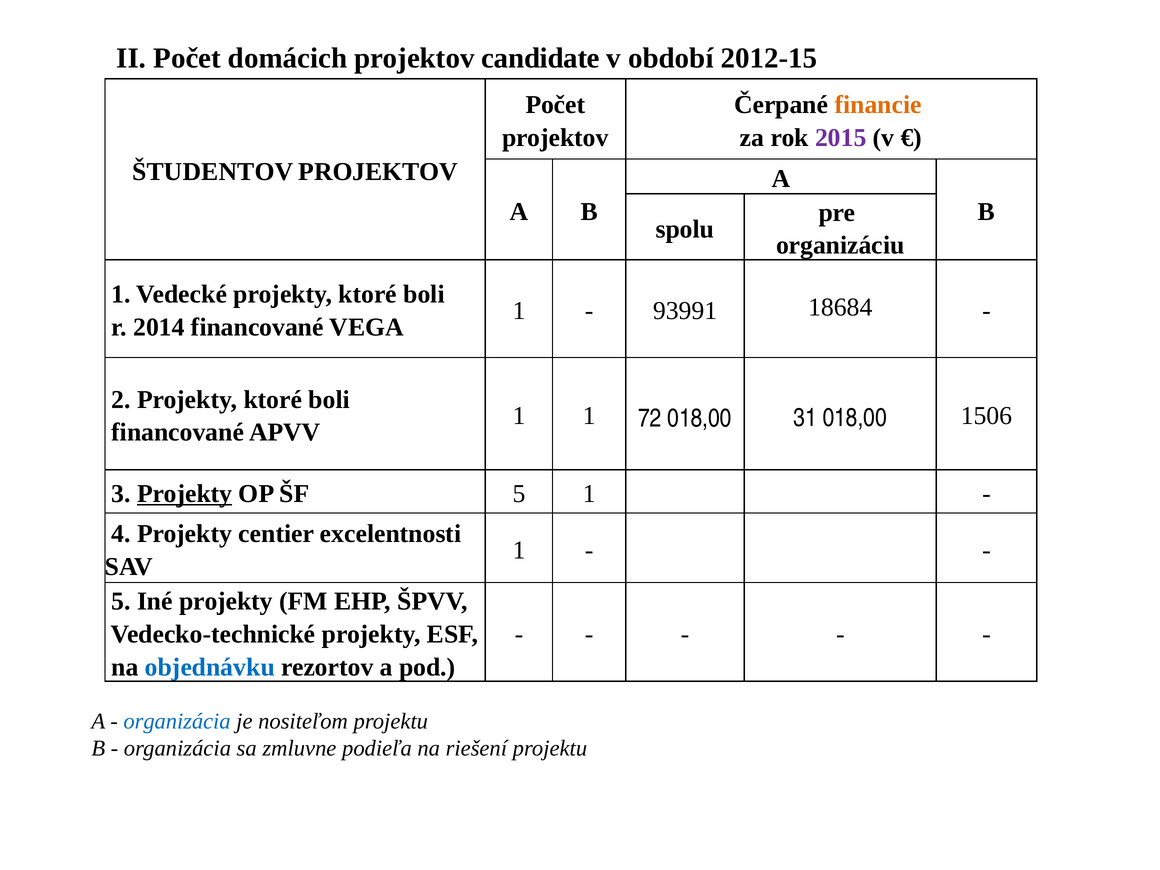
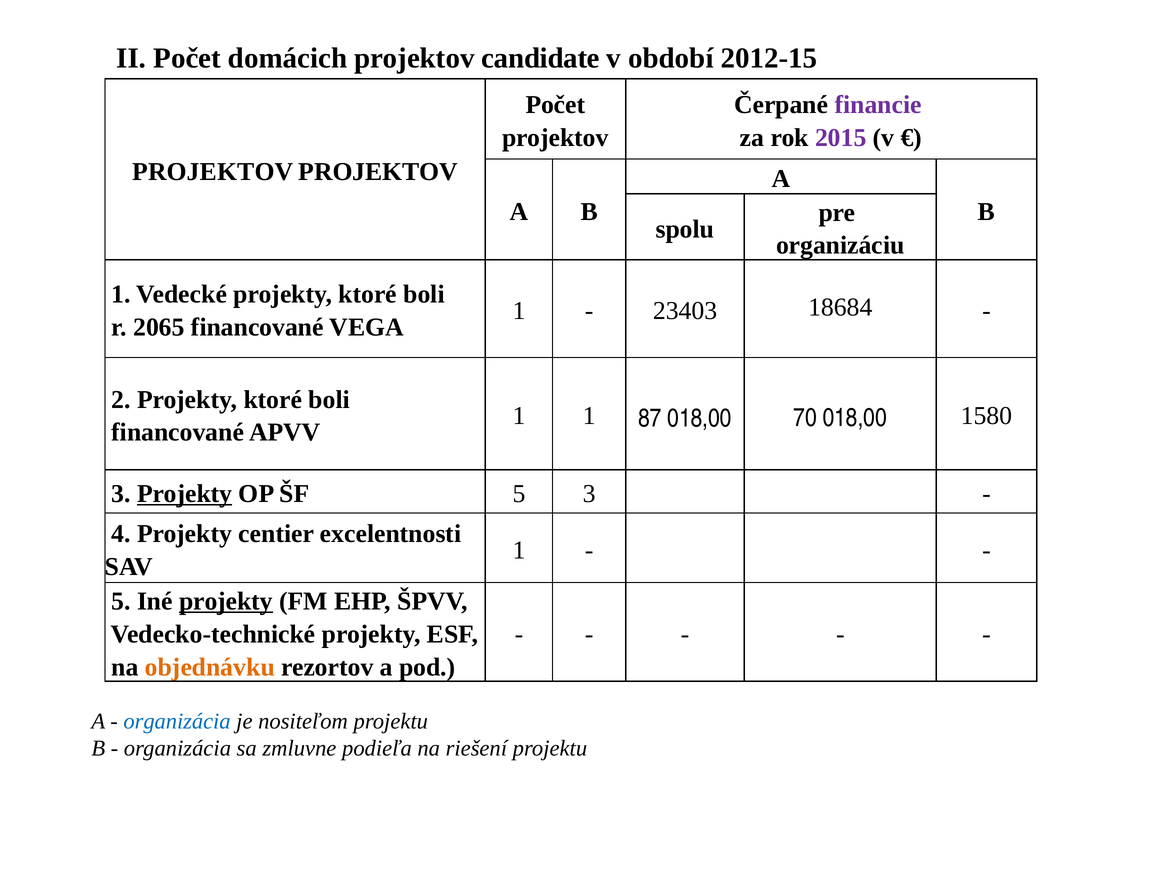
financie colour: orange -> purple
ŠTUDENTOV at (213, 172): ŠTUDENTOV -> PROJEKTOV
93991: 93991 -> 23403
2014: 2014 -> 2065
72: 72 -> 87
31: 31 -> 70
1506: 1506 -> 1580
5 1: 1 -> 3
projekty at (226, 601) underline: none -> present
objednávku colour: blue -> orange
